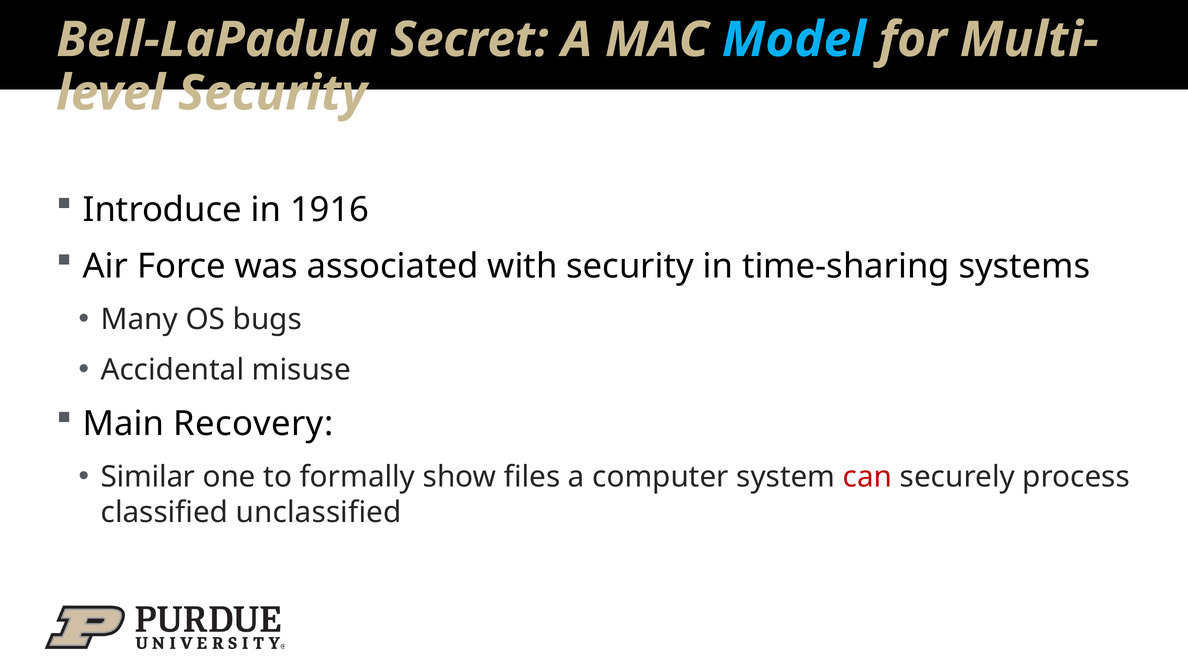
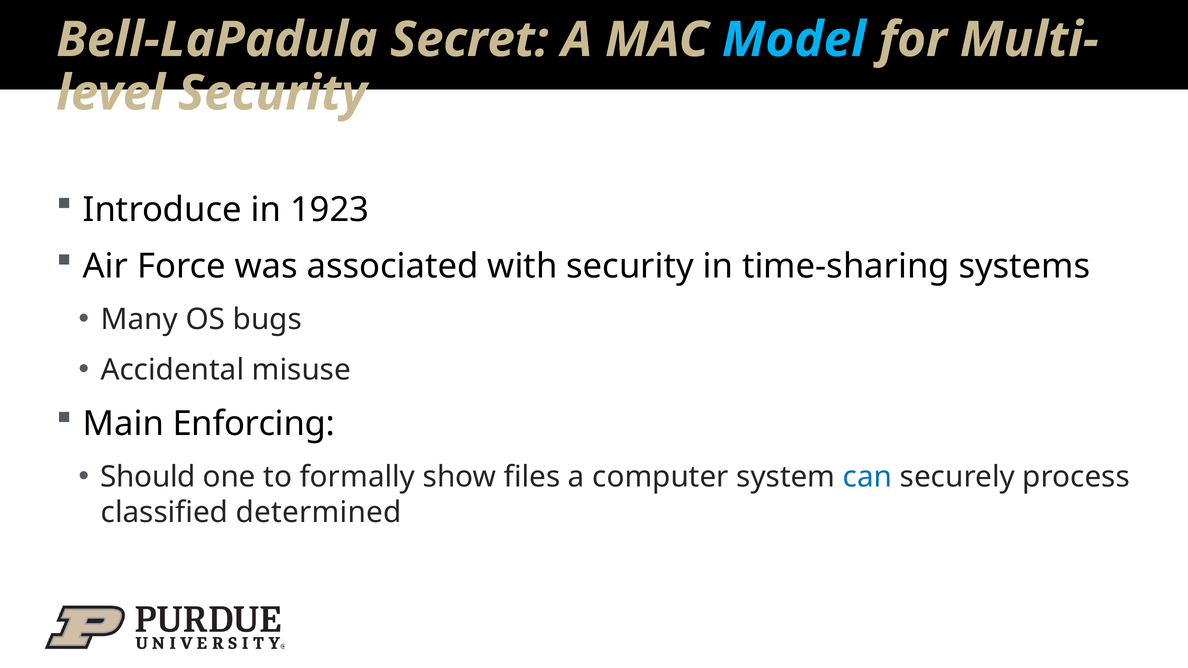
1916: 1916 -> 1923
Recovery: Recovery -> Enforcing
Similar: Similar -> Should
can colour: red -> blue
unclassified: unclassified -> determined
